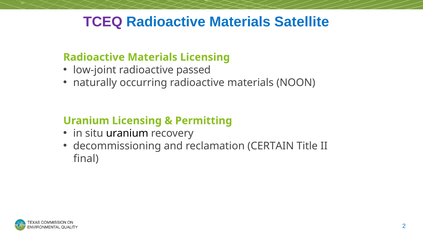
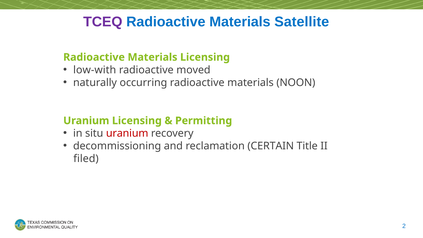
low-joint: low-joint -> low-with
passed: passed -> moved
uranium at (127, 133) colour: black -> red
final: final -> filed
